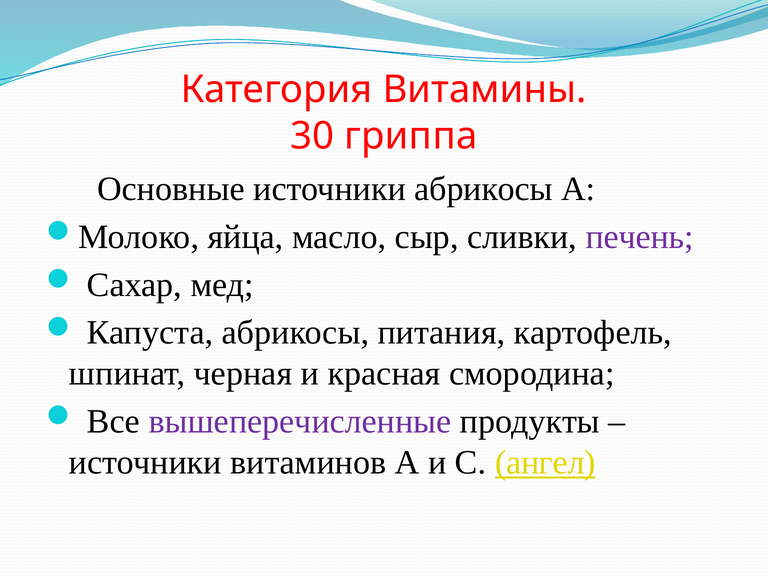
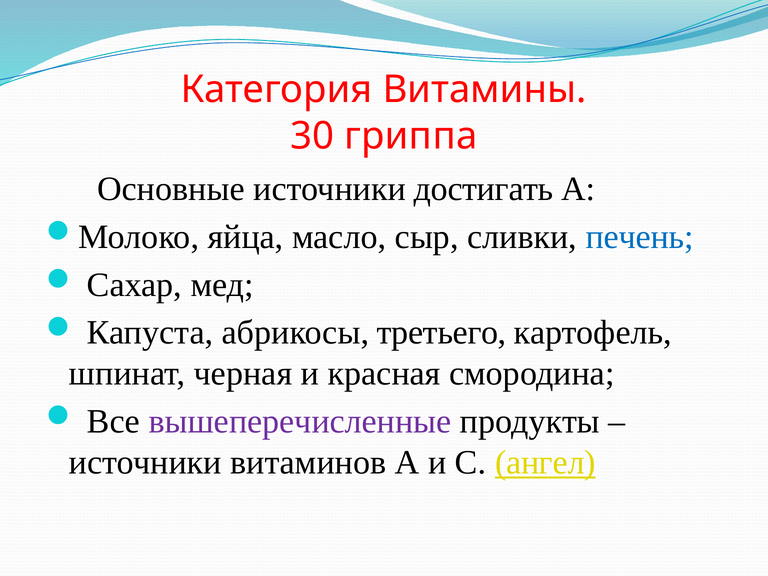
источники абрикосы: абрикосы -> достигать
печень colour: purple -> blue
питания: питания -> третьего
